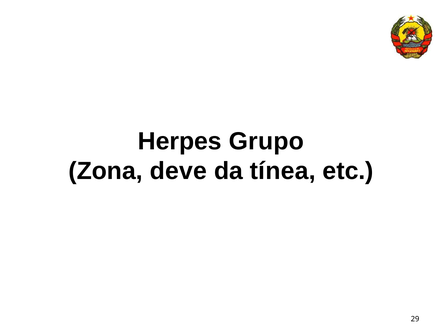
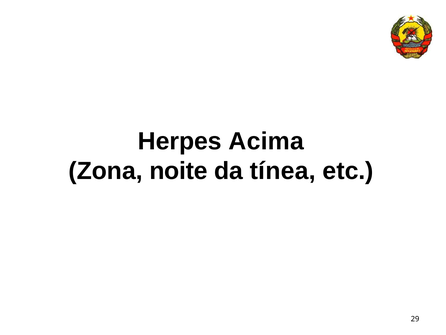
Grupo: Grupo -> Acima
deve: deve -> noite
